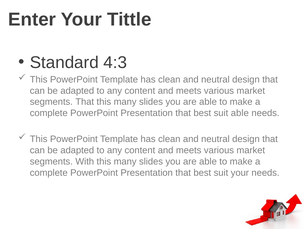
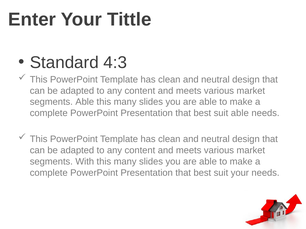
segments That: That -> Able
